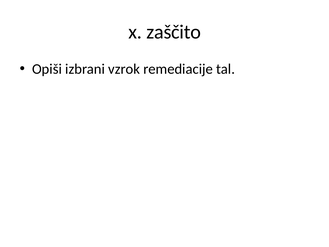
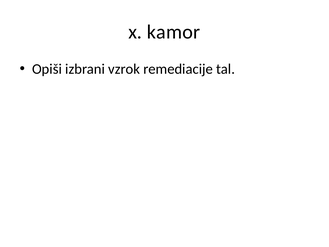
zaščito: zaščito -> kamor
